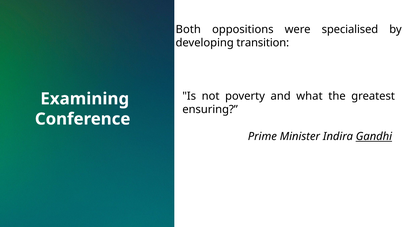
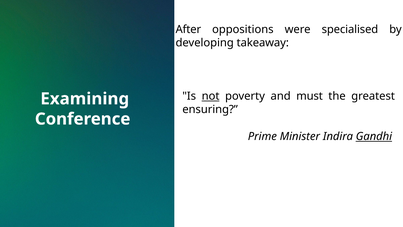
Both: Both -> After
transition: transition -> takeaway
not underline: none -> present
what: what -> must
